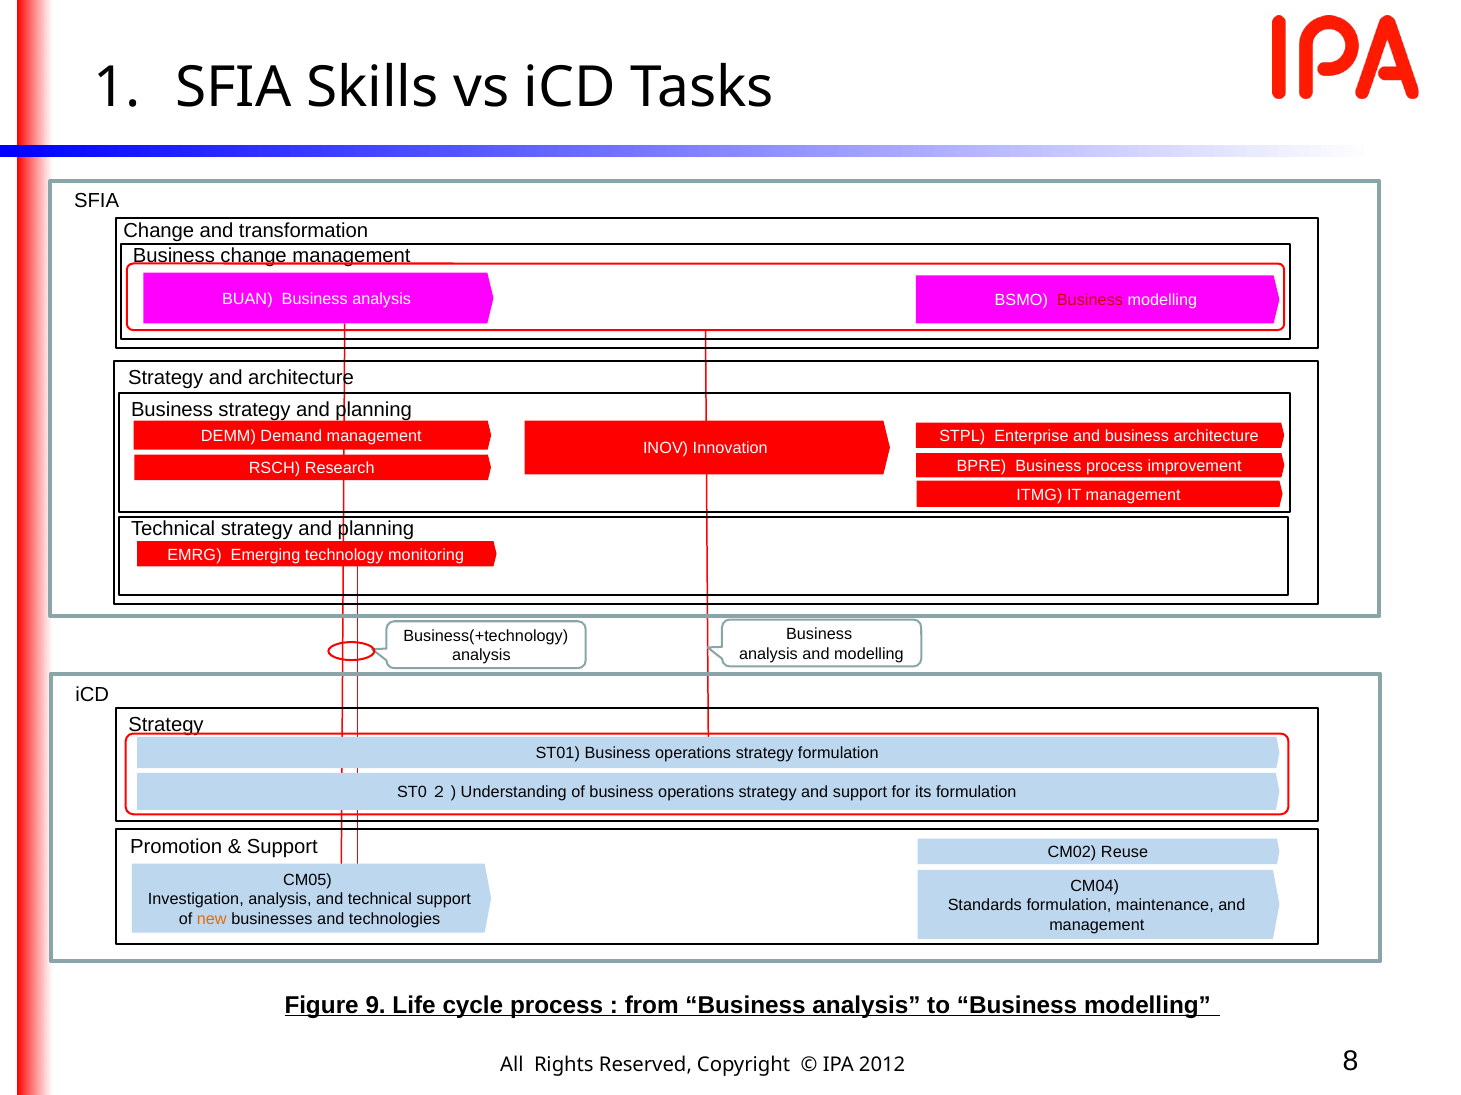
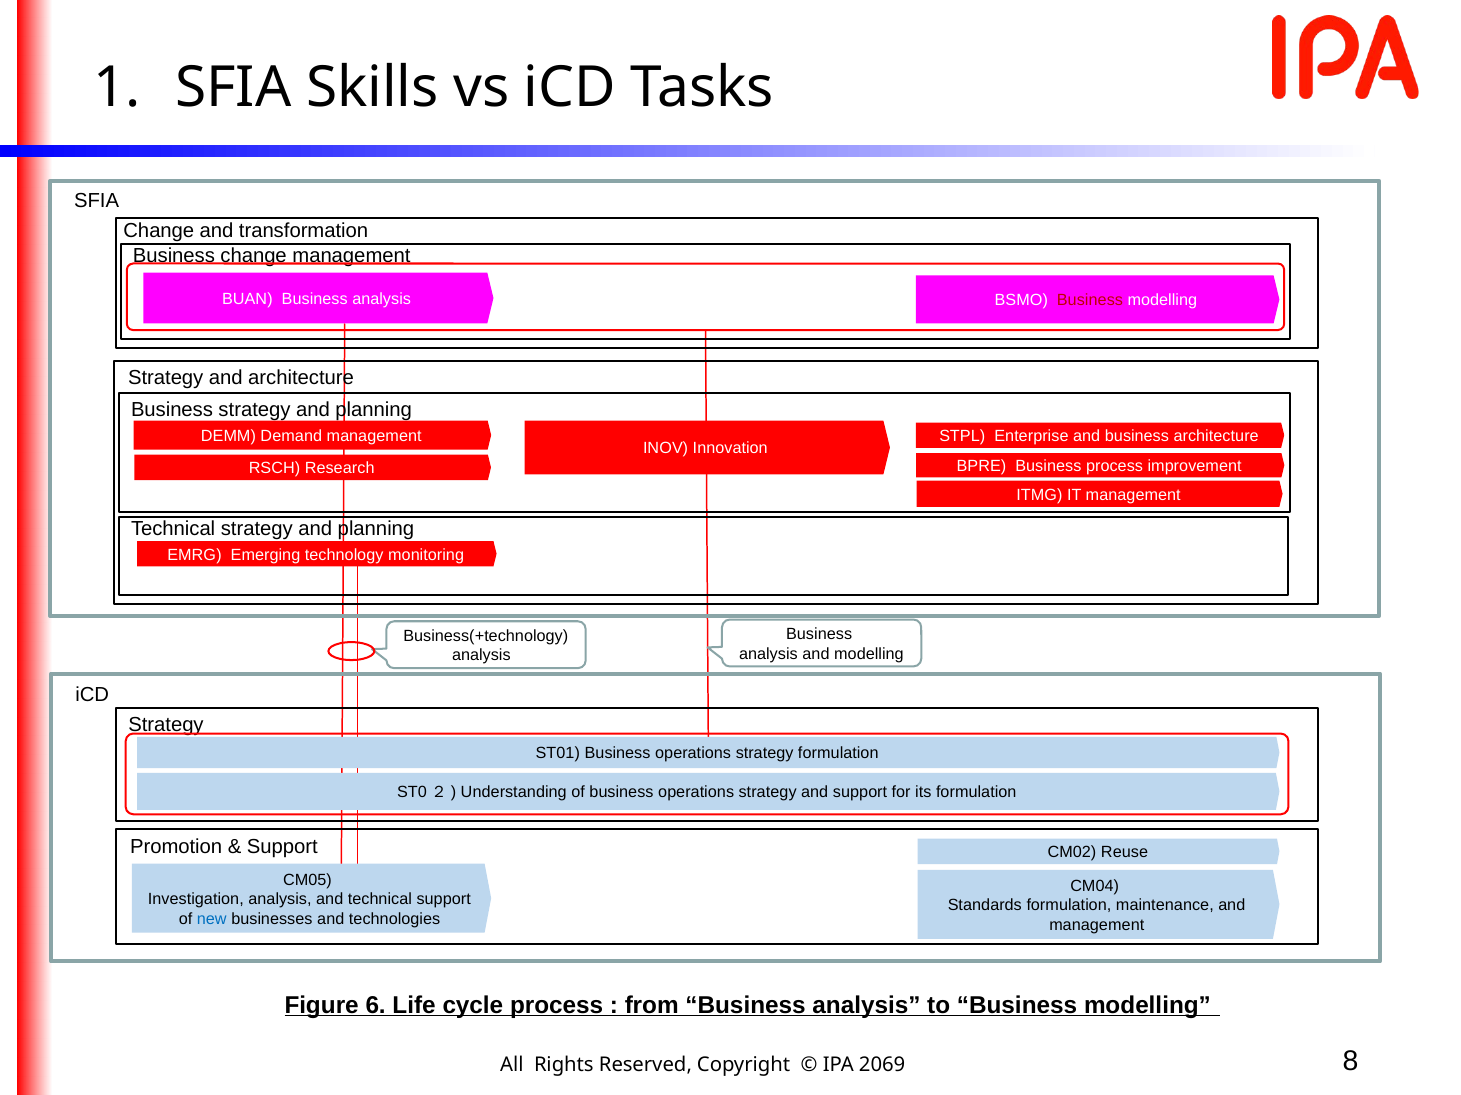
new colour: orange -> blue
9: 9 -> 6
2012: 2012 -> 2069
